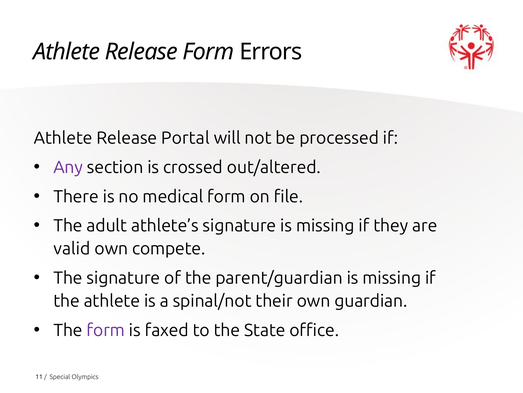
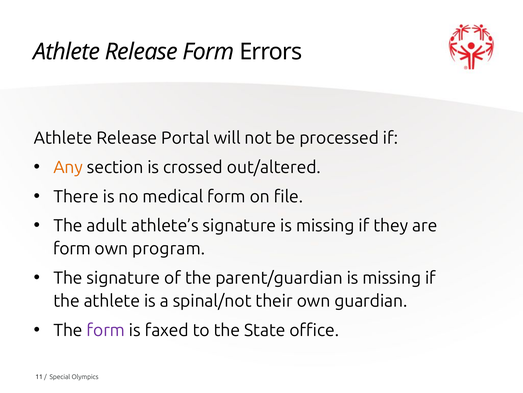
Any colour: purple -> orange
valid at (72, 248): valid -> form
compete: compete -> program
